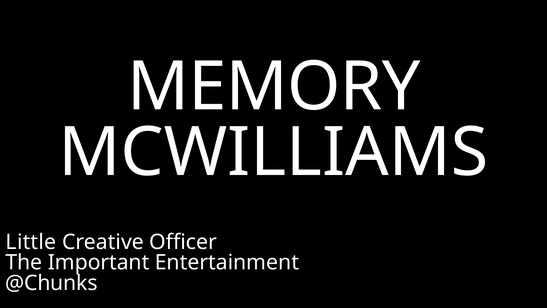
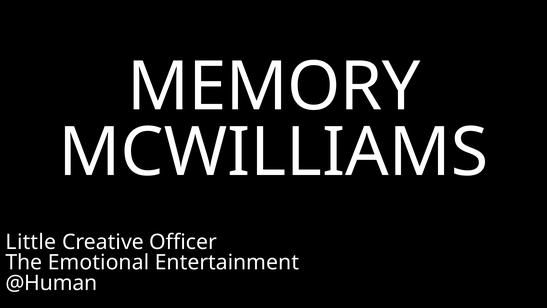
Important: Important -> Emotional
@Chunks: @Chunks -> @Human
